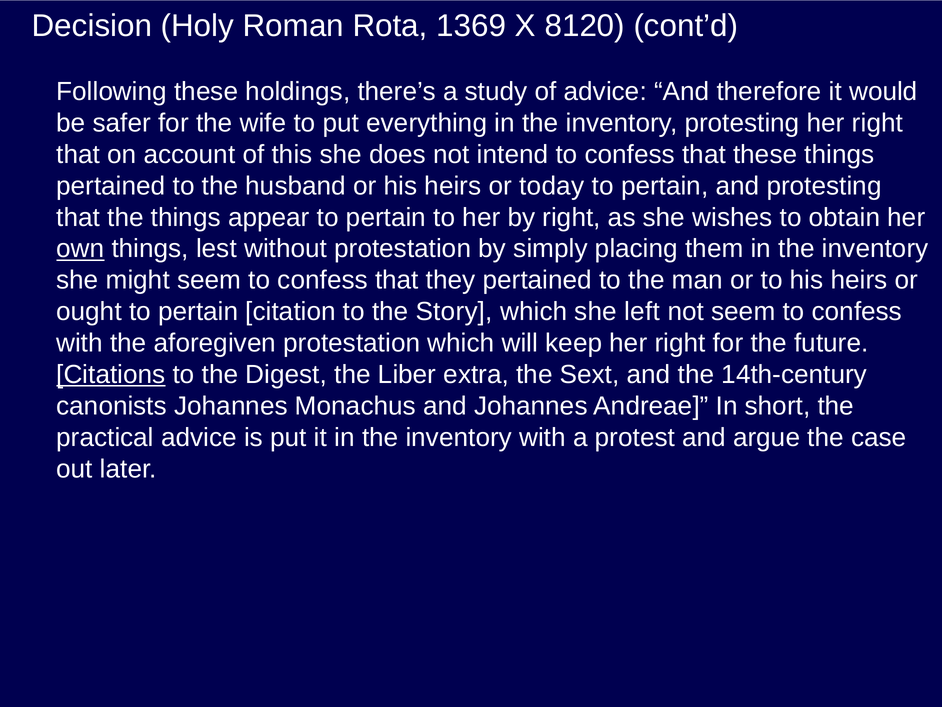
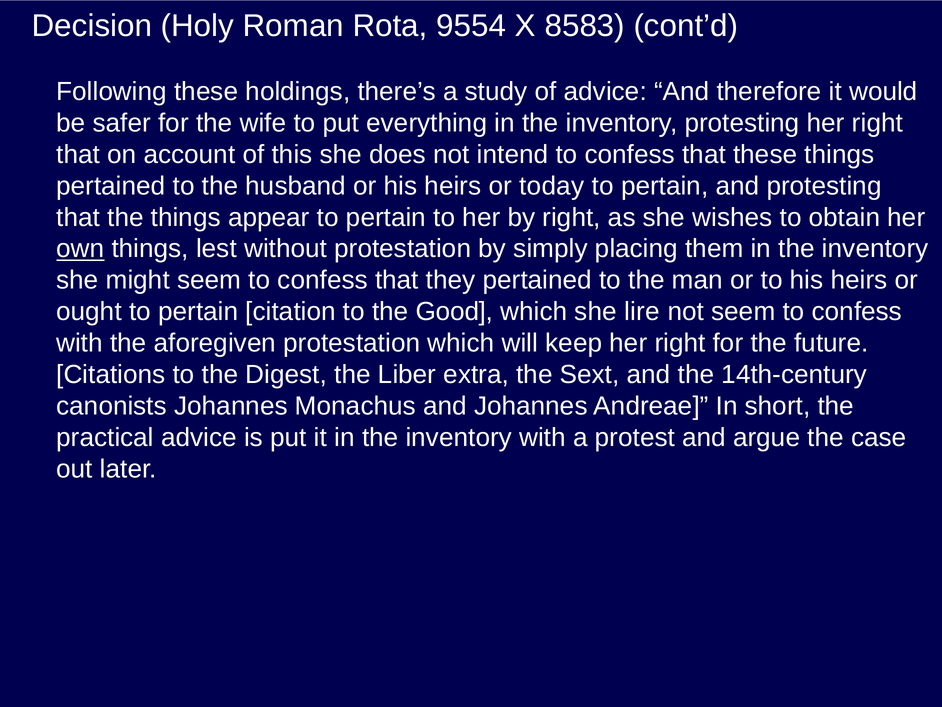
1369: 1369 -> 9554
8120: 8120 -> 8583
Story: Story -> Good
left: left -> lire
Citations underline: present -> none
